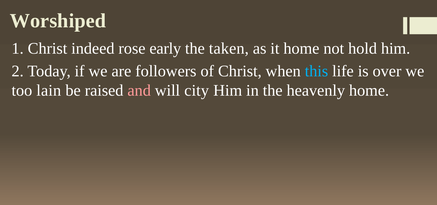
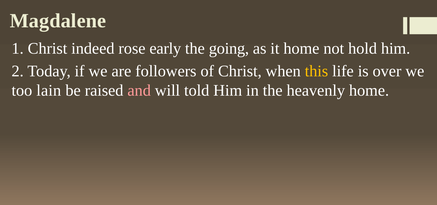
Worshiped: Worshiped -> Magdalene
taken: taken -> going
this colour: light blue -> yellow
city: city -> told
